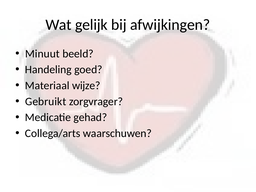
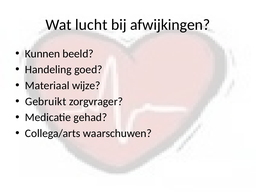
gelijk: gelijk -> lucht
Minuut: Minuut -> Kunnen
